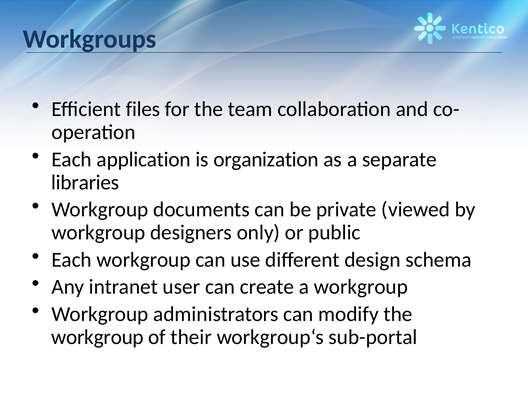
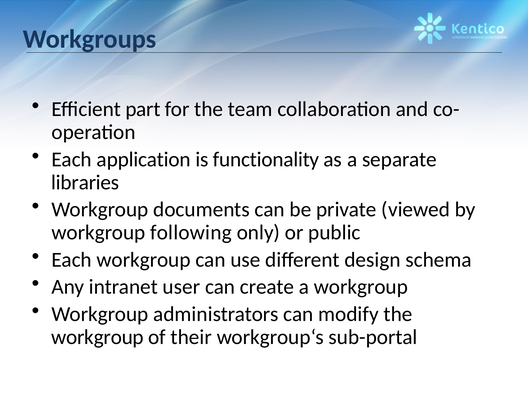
files: files -> part
organization: organization -> functionality
designers: designers -> following
